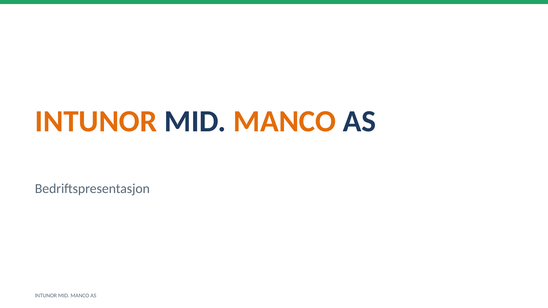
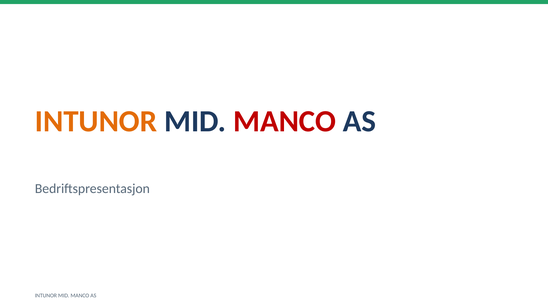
MANCO at (285, 122) colour: orange -> red
